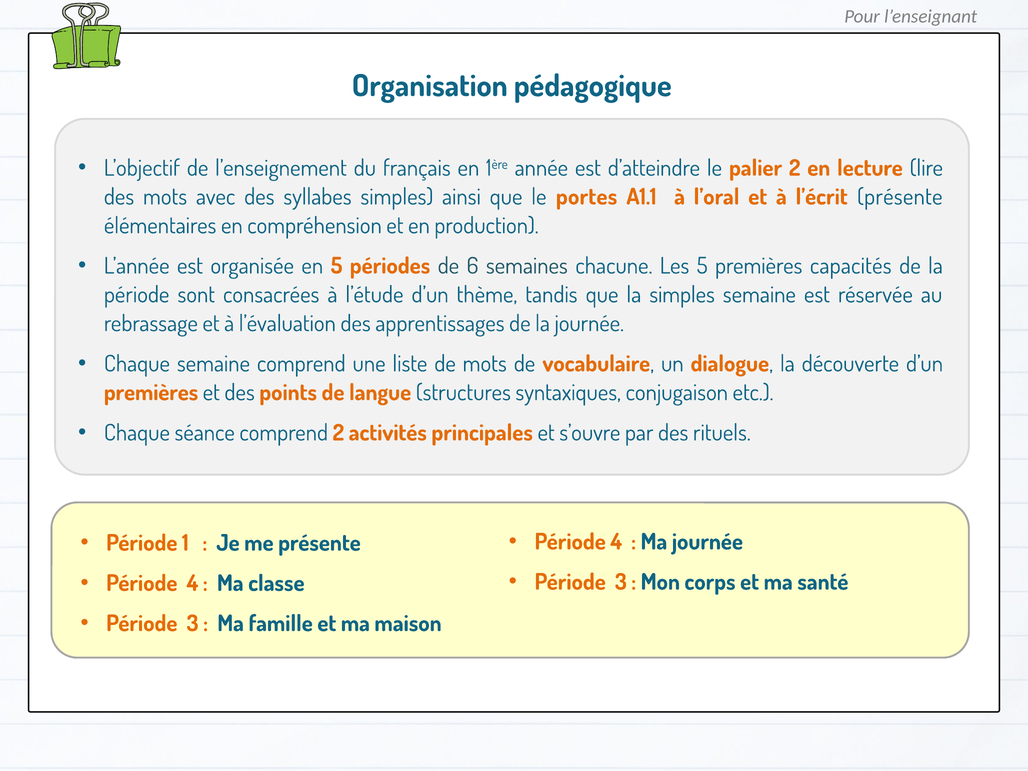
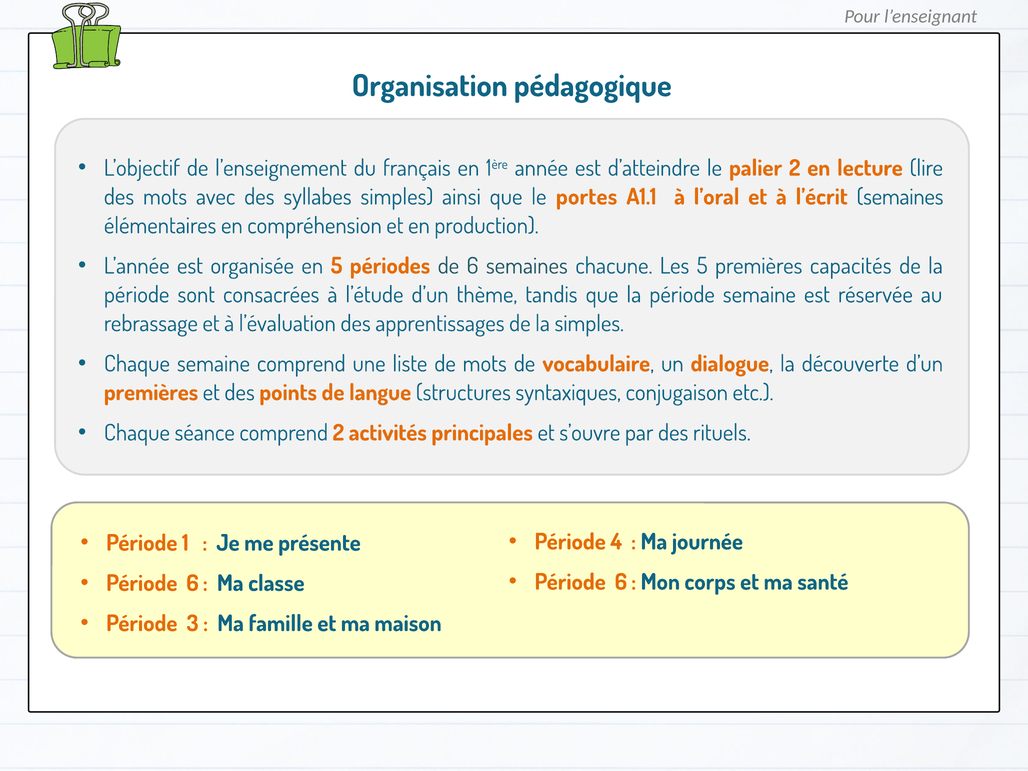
l’écrit présente: présente -> semaines
que la simples: simples -> période
la journée: journée -> simples
3 at (621, 582): 3 -> 6
4 at (192, 583): 4 -> 6
